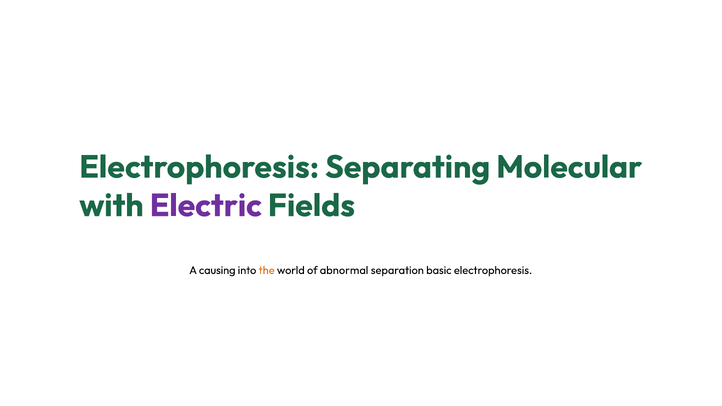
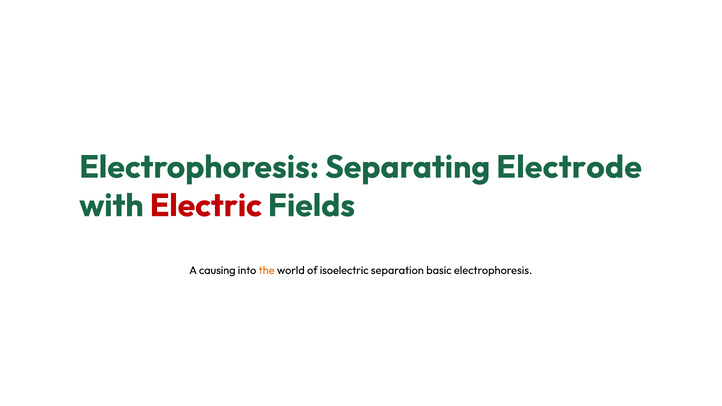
Molecular: Molecular -> Electrode
Electric colour: purple -> red
abnormal: abnormal -> isoelectric
